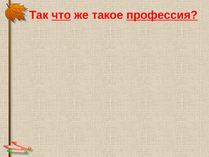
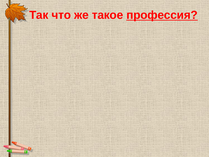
что underline: present -> none
